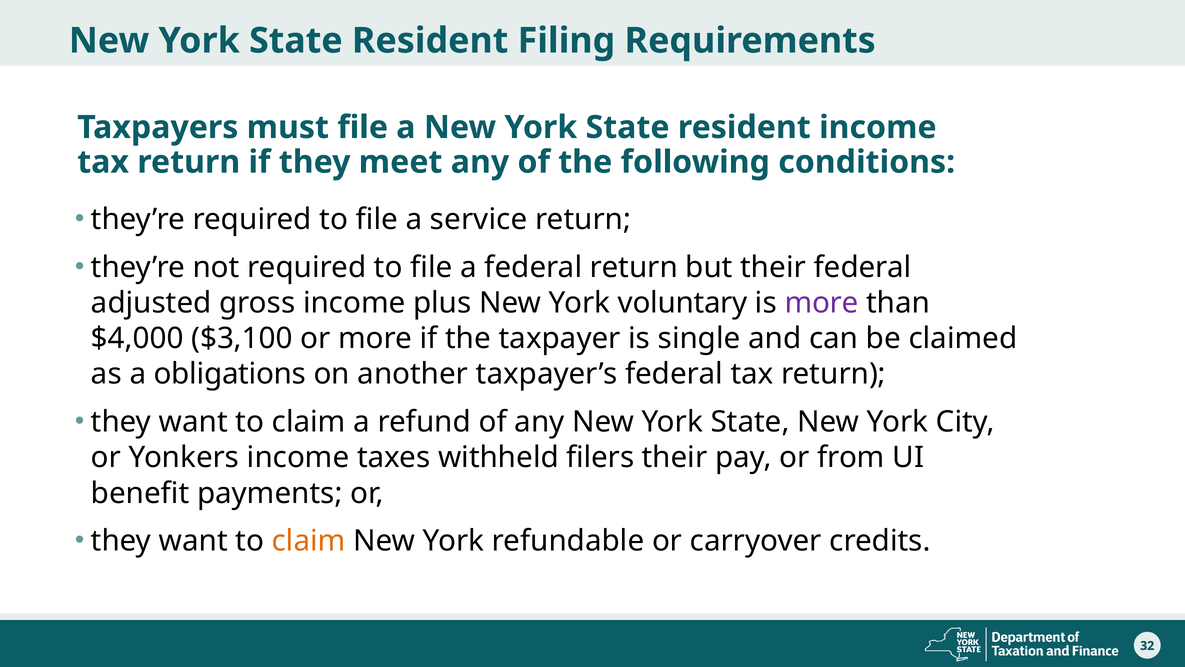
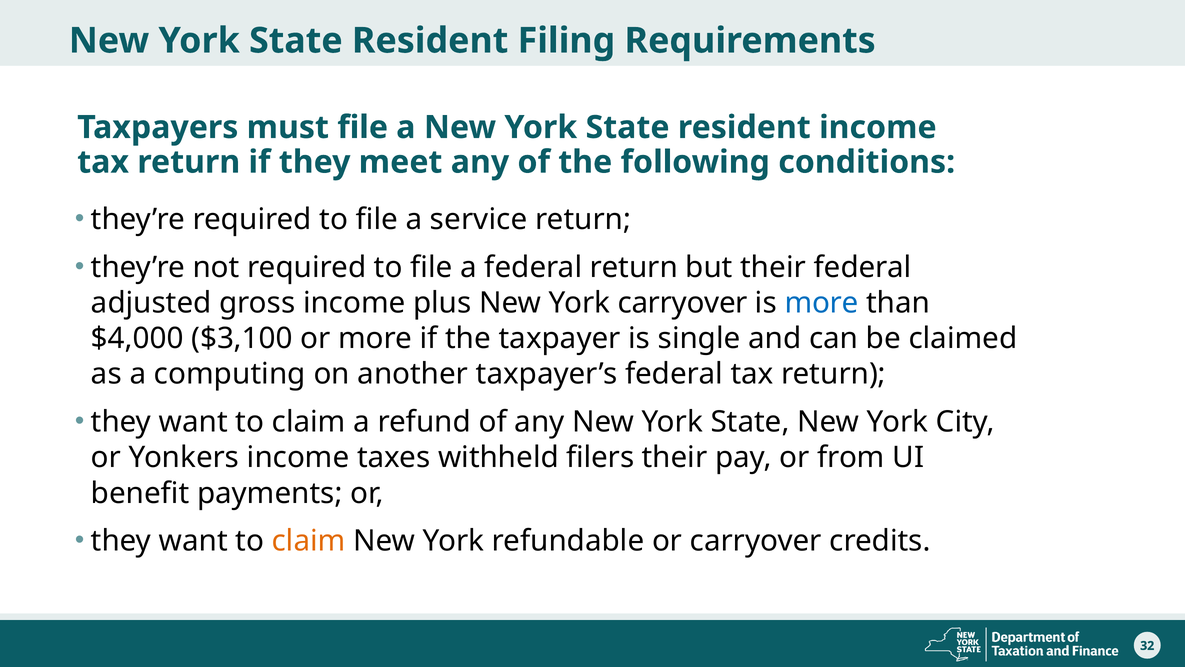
York voluntary: voluntary -> carryover
more at (822, 303) colour: purple -> blue
obligations: obligations -> computing
